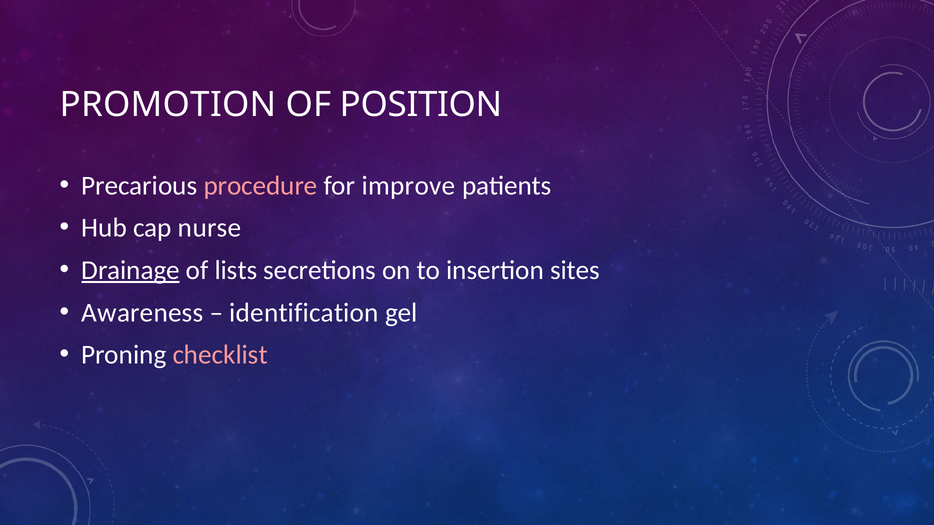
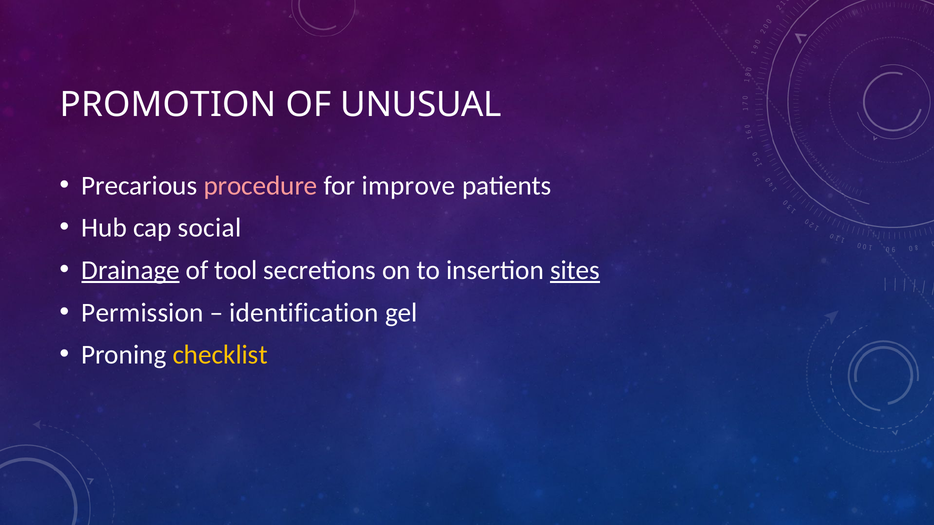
POSITION: POSITION -> UNUSUAL
nurse: nurse -> social
lists: lists -> tool
sites underline: none -> present
Awareness: Awareness -> Permission
checklist colour: pink -> yellow
